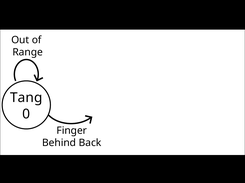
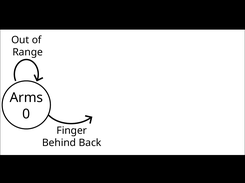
Tang: Tang -> Arms
